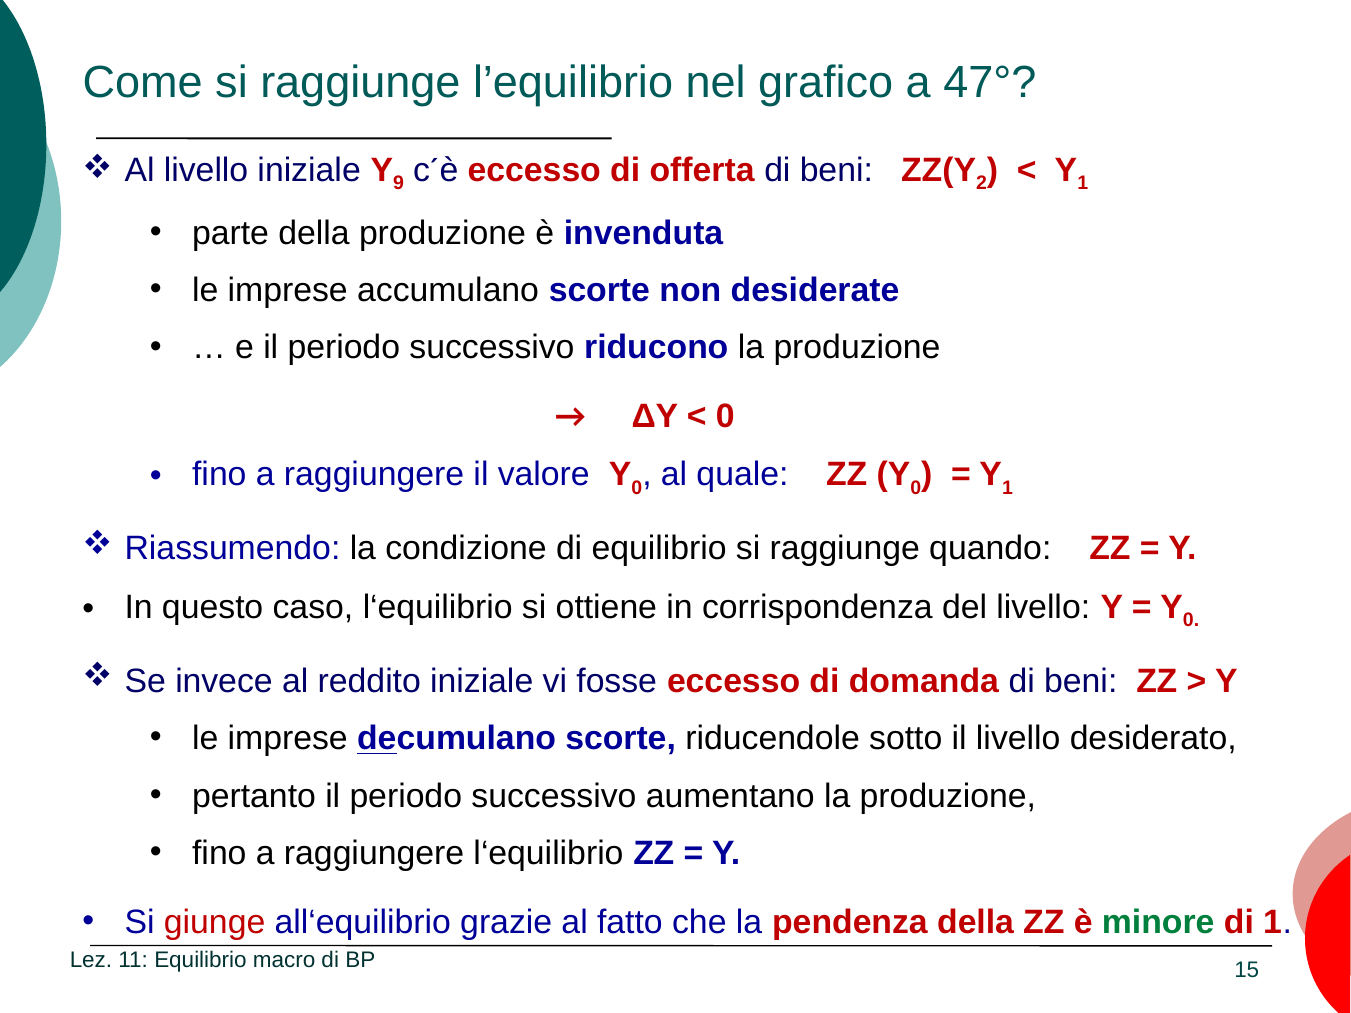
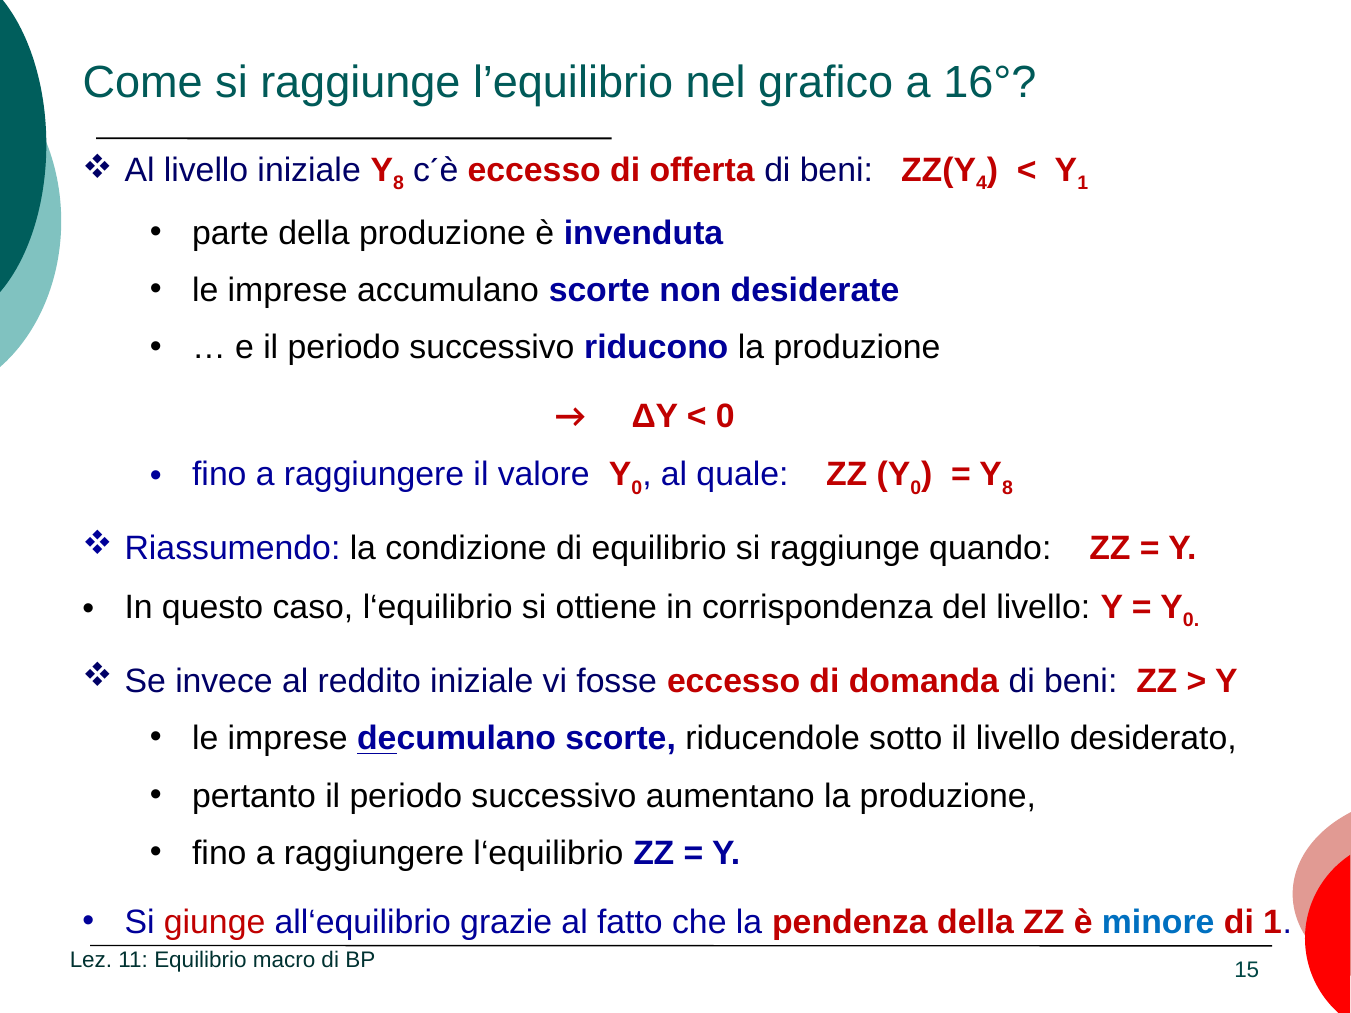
47°: 47° -> 16°
iniziale Y 9: 9 -> 8
2: 2 -> 4
1 at (1008, 488): 1 -> 8
minore colour: green -> blue
